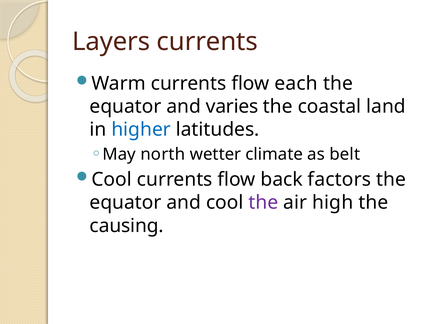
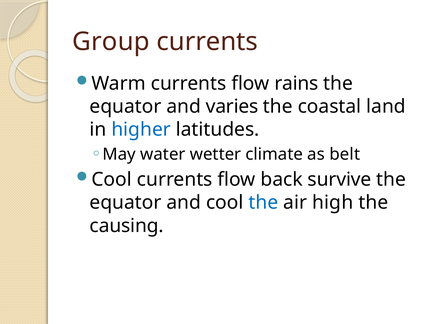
Layers: Layers -> Group
each: each -> rains
north: north -> water
factors: factors -> survive
the at (263, 203) colour: purple -> blue
